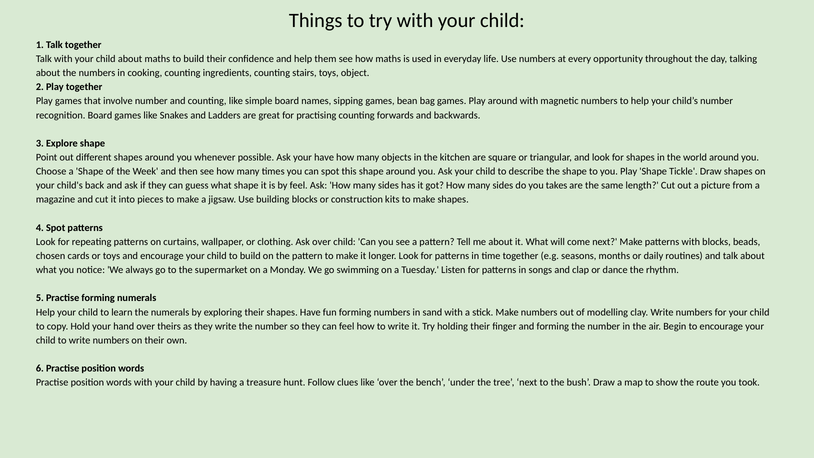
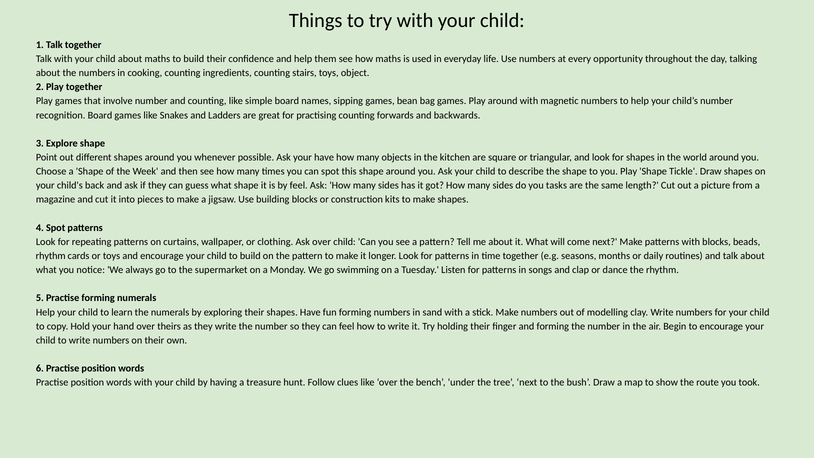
takes: takes -> tasks
chosen at (51, 256): chosen -> rhythm
